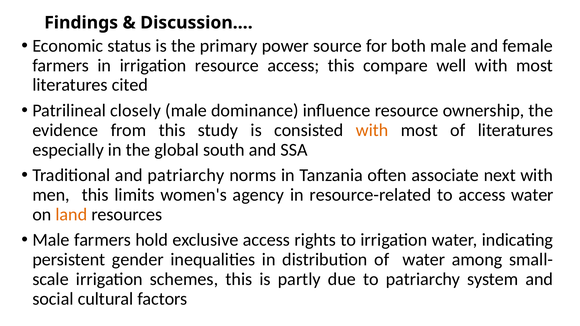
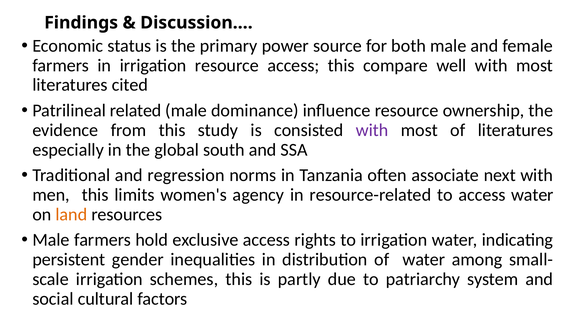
closely: closely -> related
with at (372, 130) colour: orange -> purple
and patriarchy: patriarchy -> regression
